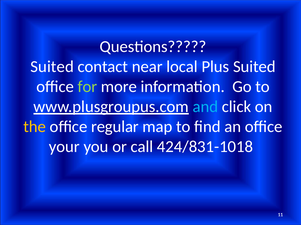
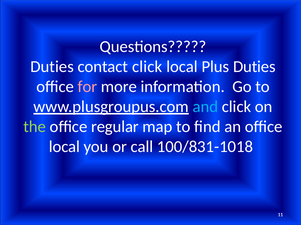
Suited at (52, 67): Suited -> Duties
contact near: near -> click
Plus Suited: Suited -> Duties
for colour: light green -> pink
the colour: yellow -> light green
your at (64, 147): your -> local
424/831-1018: 424/831-1018 -> 100/831-1018
